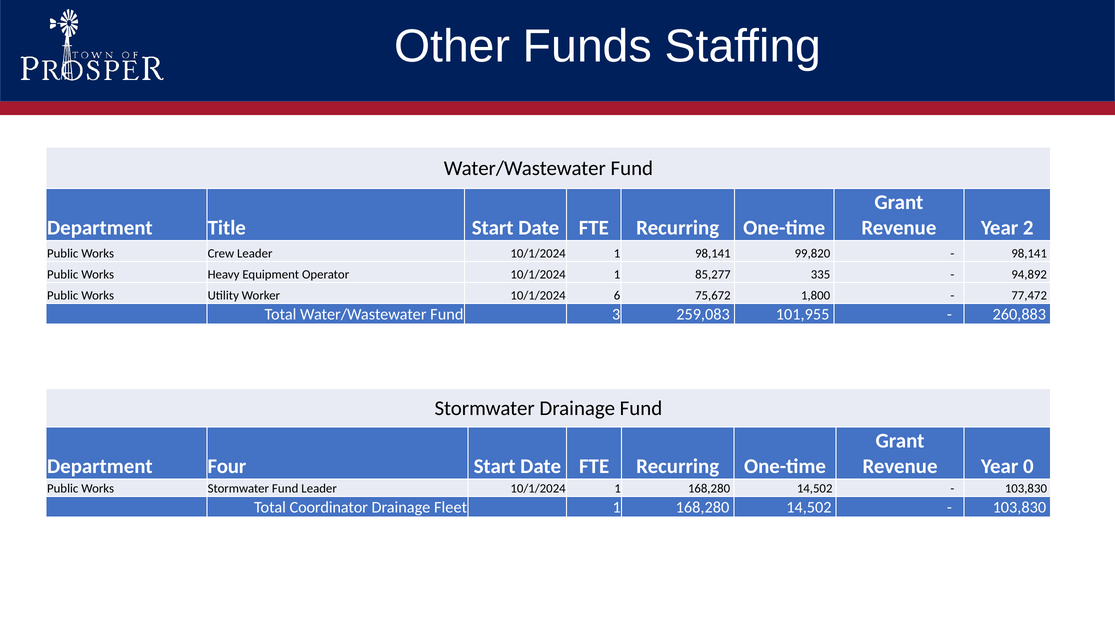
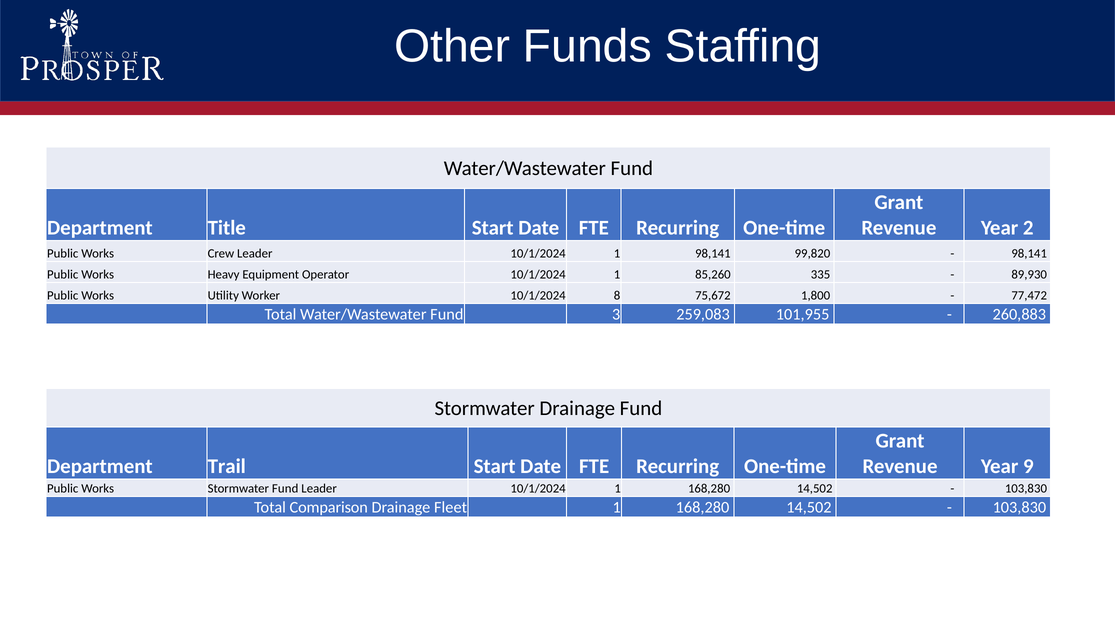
85,277: 85,277 -> 85,260
94,892: 94,892 -> 89,930
6: 6 -> 8
Four: Four -> Trail
0: 0 -> 9
Coordinator: Coordinator -> Comparison
